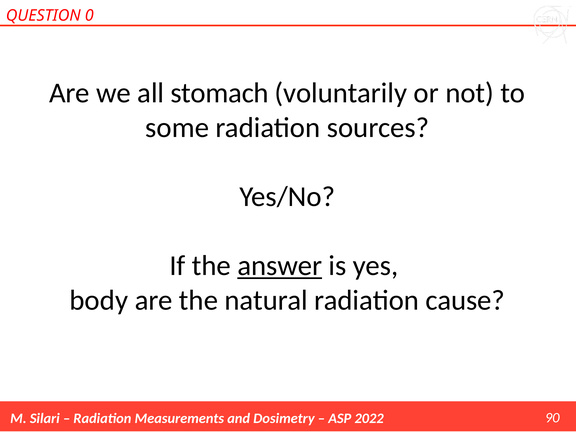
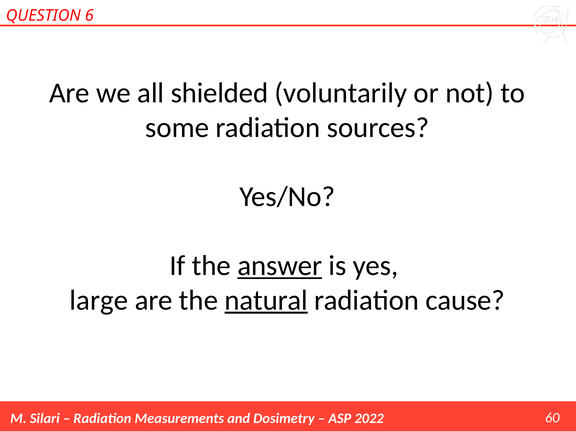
0: 0 -> 6
stomach: stomach -> shielded
body: body -> large
natural underline: none -> present
90: 90 -> 60
